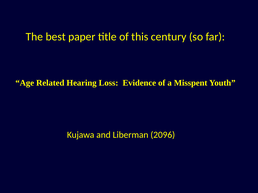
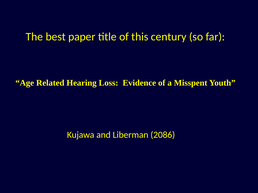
2096: 2096 -> 2086
